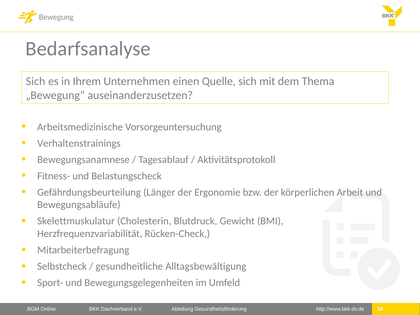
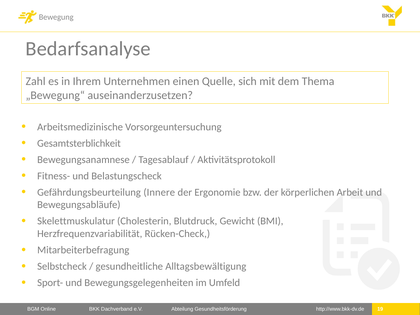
Sich at (36, 81): Sich -> Zahl
Verhaltenstrainings: Verhaltenstrainings -> Gesamtsterblichkeit
Länger: Länger -> Innere
